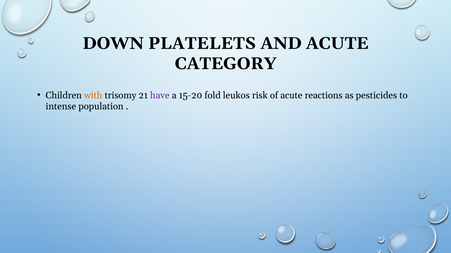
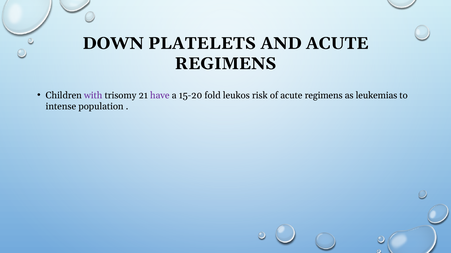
CATEGORY at (226, 64): CATEGORY -> REGIMENS
with colour: orange -> purple
of acute reactions: reactions -> regimens
pesticides: pesticides -> leukemias
